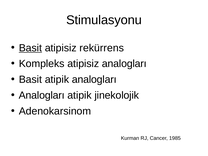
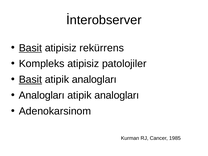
Stimulasyonu: Stimulasyonu -> İnterobserver
atipisiz analogları: analogları -> patolojiler
Basit at (30, 80) underline: none -> present
jinekolojik at (117, 95): jinekolojik -> analogları
